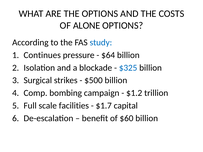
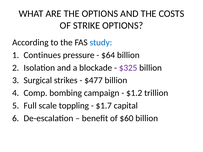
ALONE: ALONE -> STRIKE
$325 colour: blue -> purple
$500: $500 -> $477
facilities: facilities -> toppling
